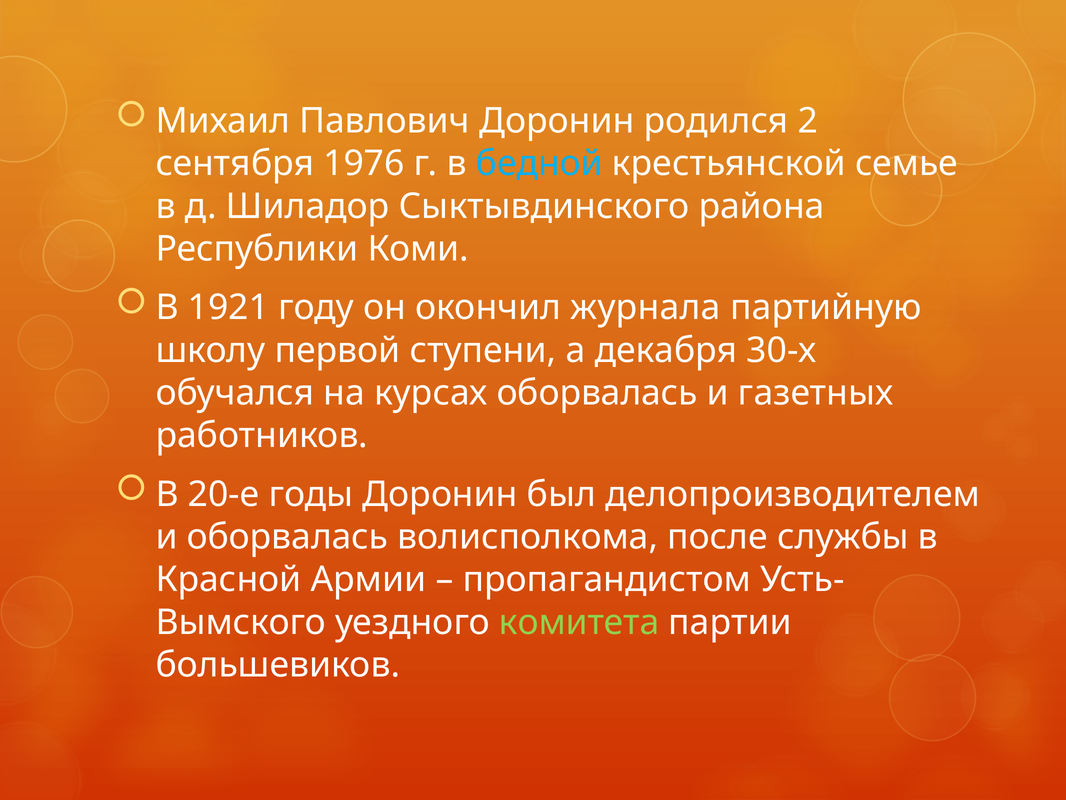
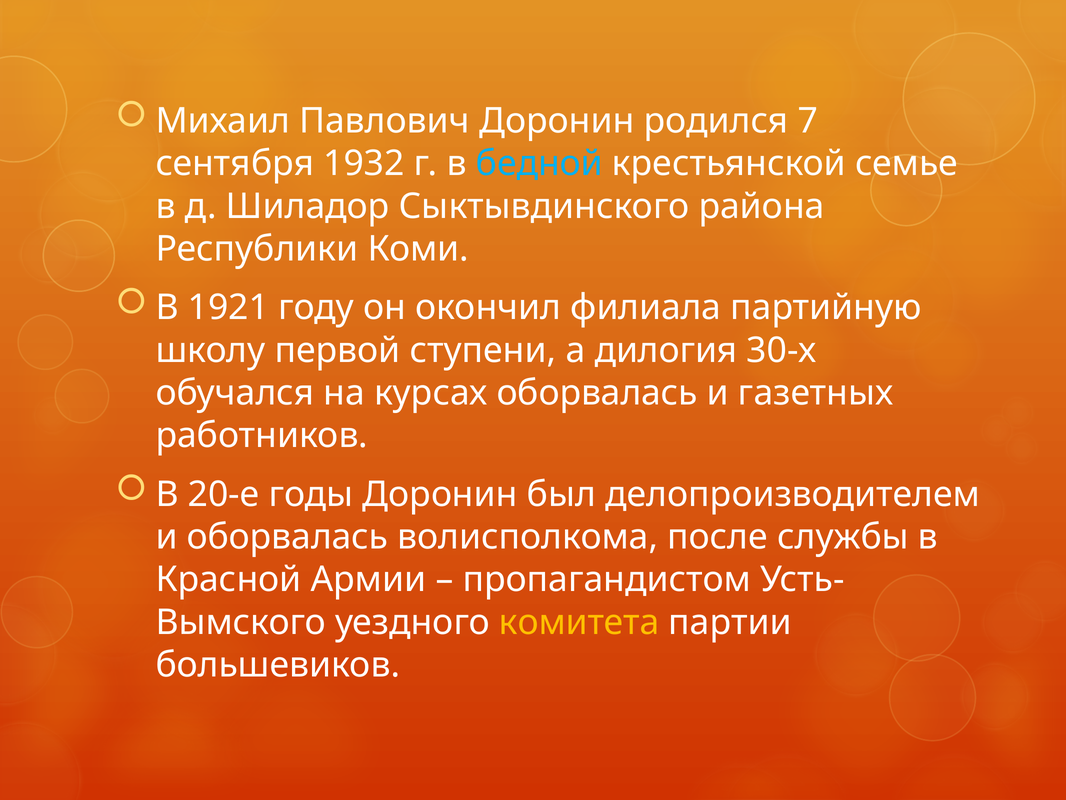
2: 2 -> 7
1976: 1976 -> 1932
журнала: журнала -> филиала
декабря: декабря -> дилогия
комитета colour: light green -> yellow
